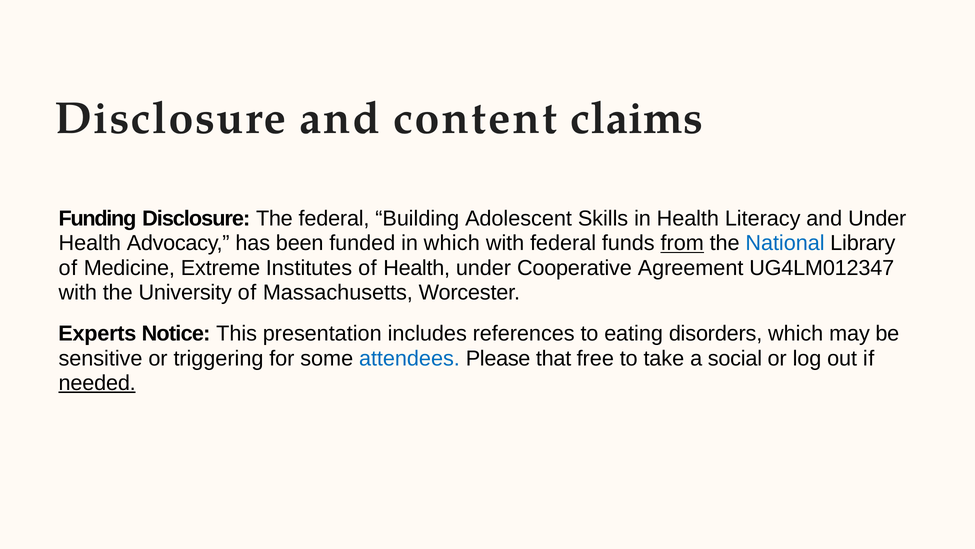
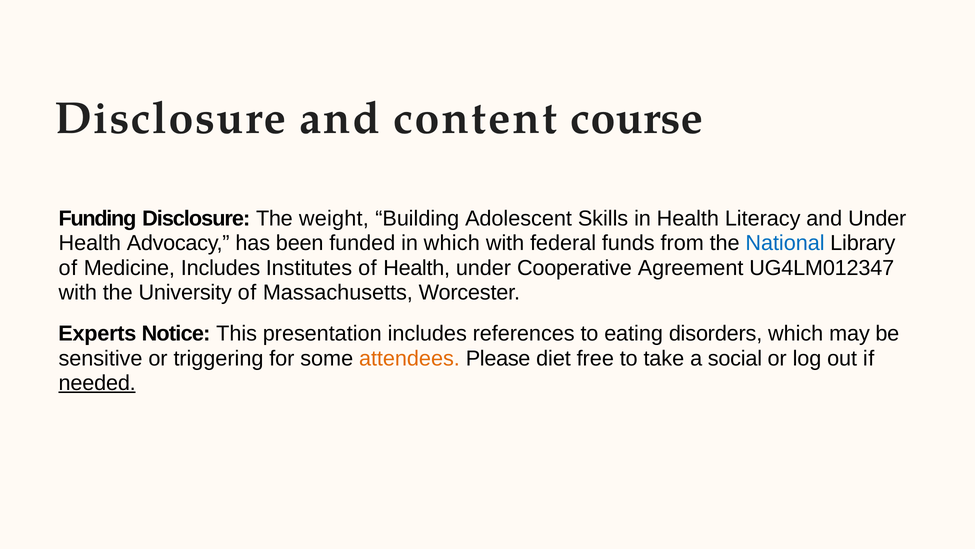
claims: claims -> course
The federal: federal -> weight
from underline: present -> none
Medicine Extreme: Extreme -> Includes
attendees colour: blue -> orange
that: that -> diet
